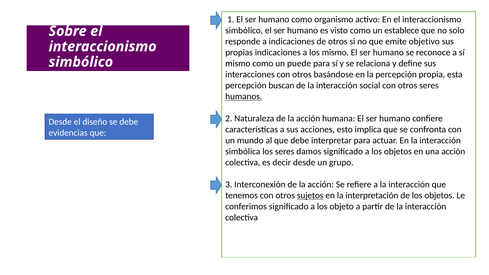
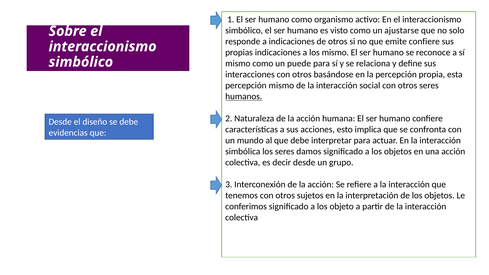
establece: establece -> ajustarse
emite objetivo: objetivo -> confiere
percepción buscan: buscan -> mismo
sujetos underline: present -> none
